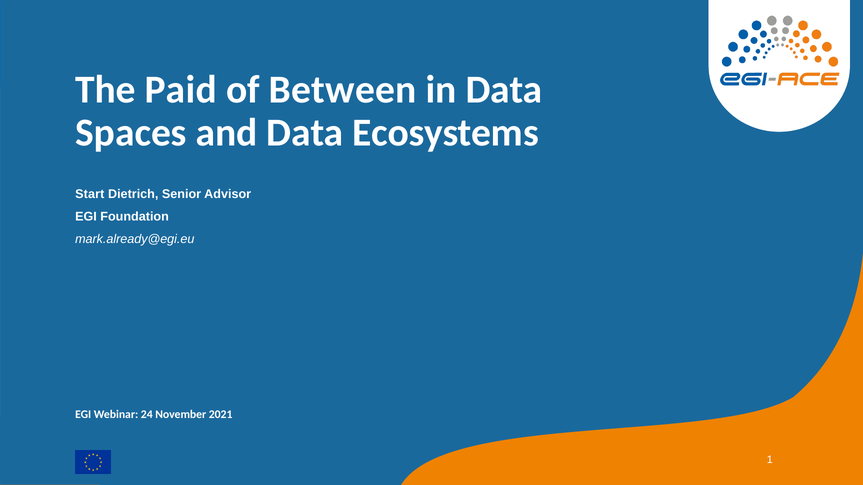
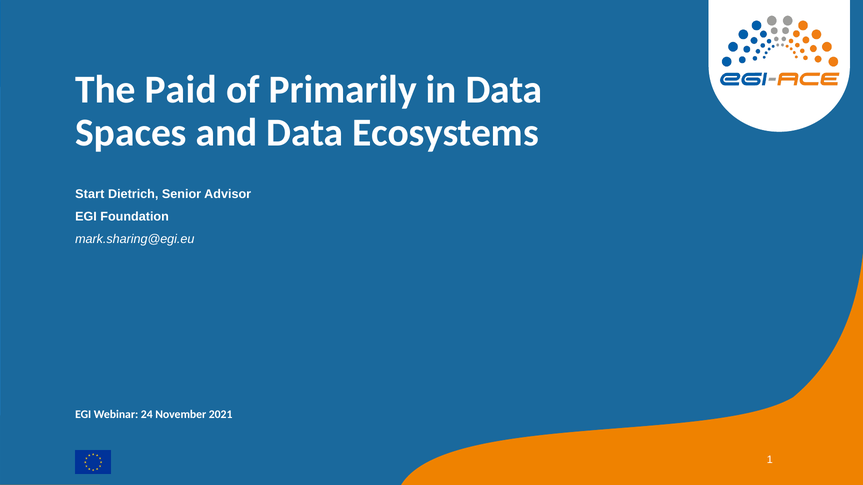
Between: Between -> Primarily
mark.already@egi.eu: mark.already@egi.eu -> mark.sharing@egi.eu
